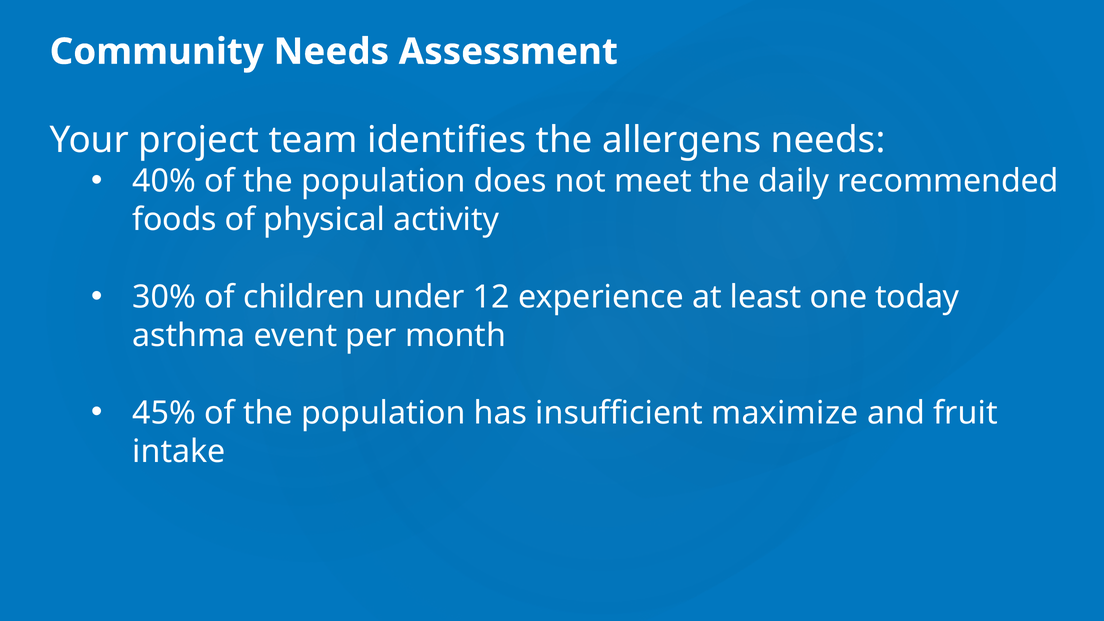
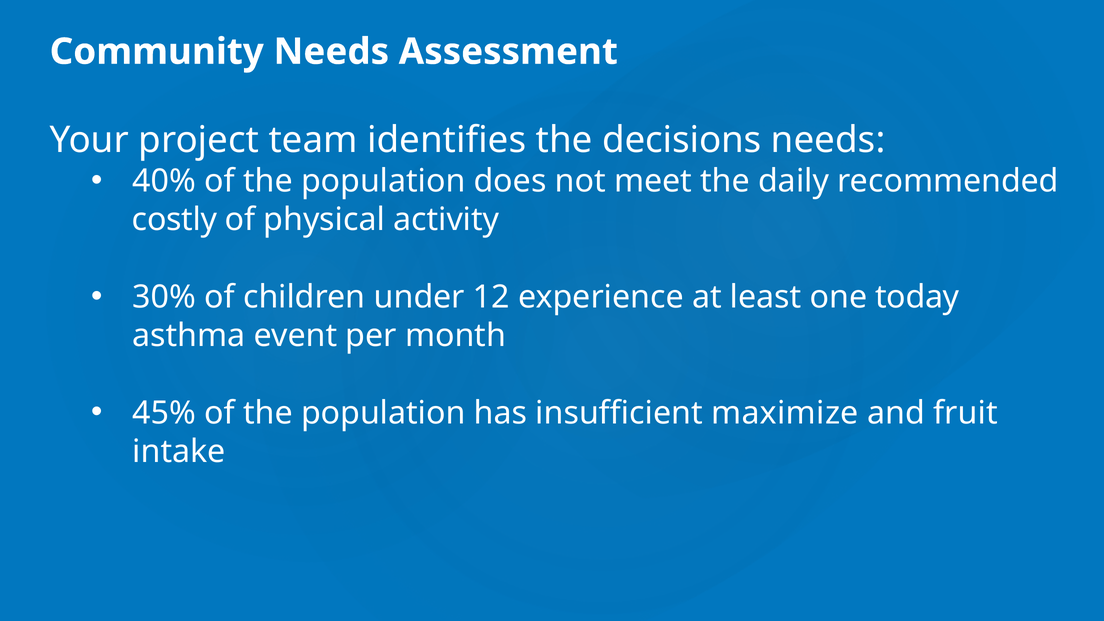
allergens: allergens -> decisions
foods: foods -> costly
